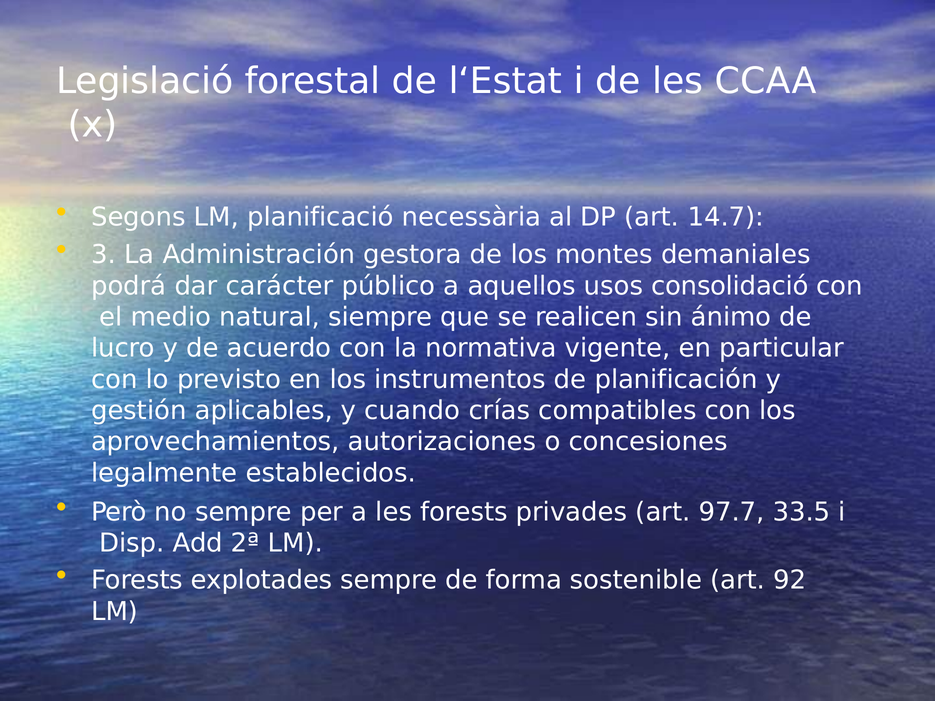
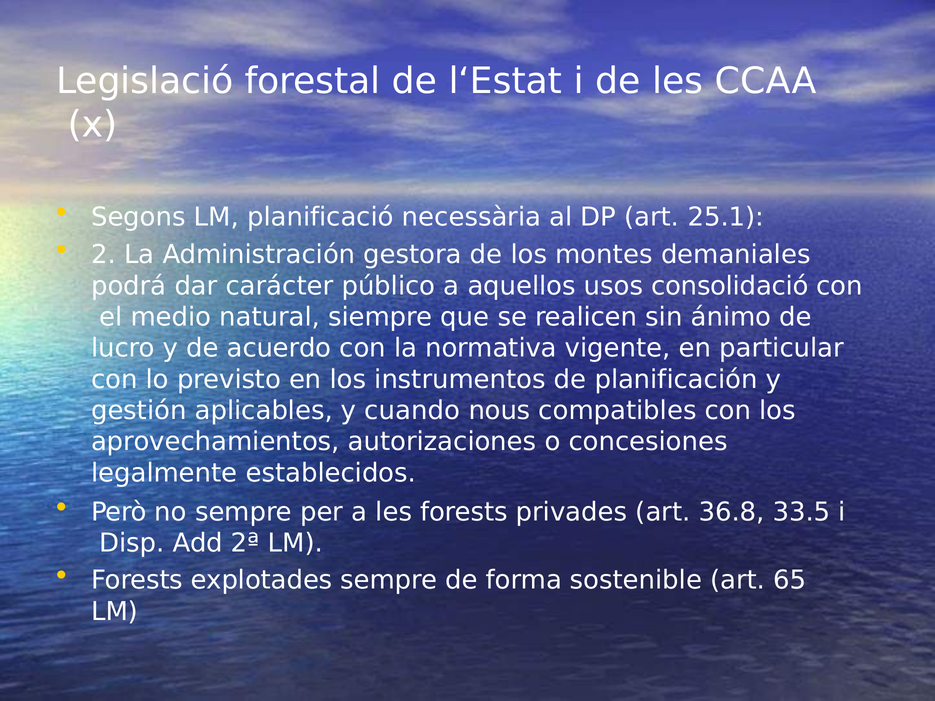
14.7: 14.7 -> 25.1
3: 3 -> 2
crías: crías -> nous
97.7: 97.7 -> 36.8
92: 92 -> 65
